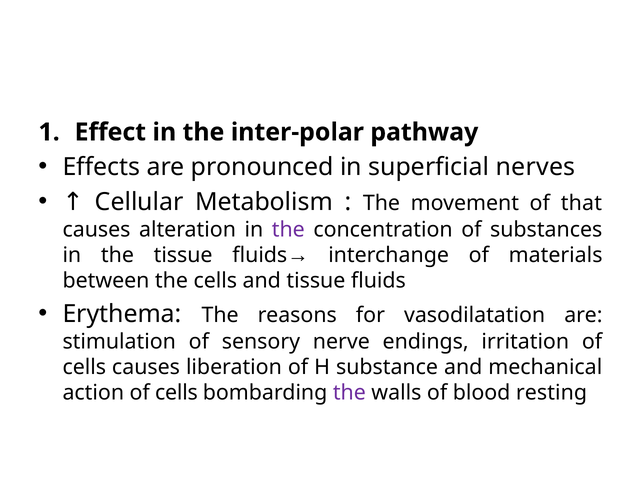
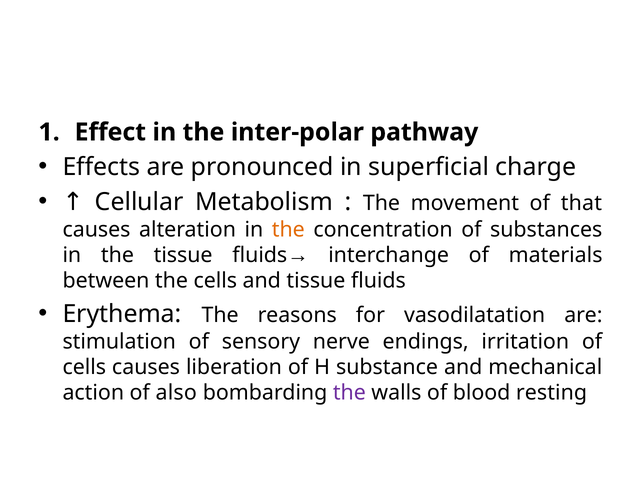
nerves: nerves -> charge
the at (288, 229) colour: purple -> orange
action of cells: cells -> also
